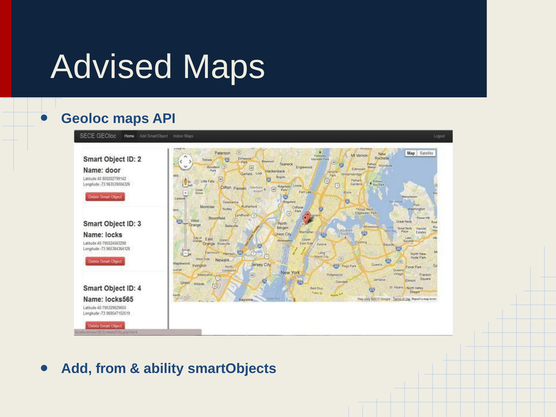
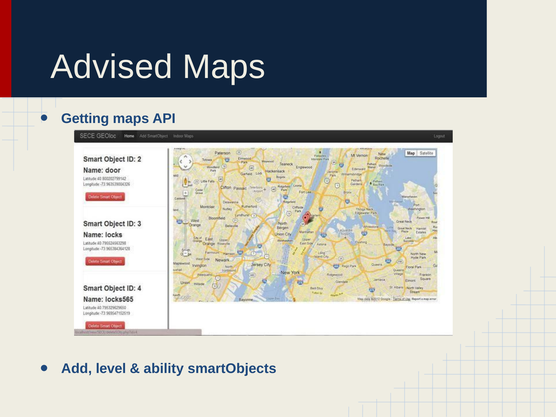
Geoloc: Geoloc -> Getting
from: from -> level
